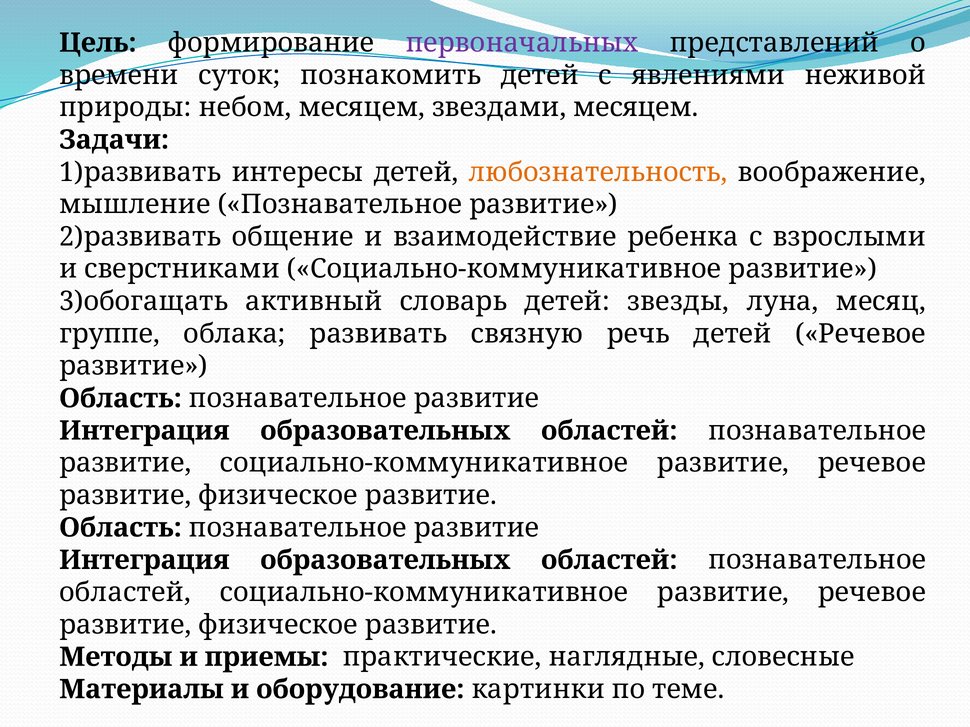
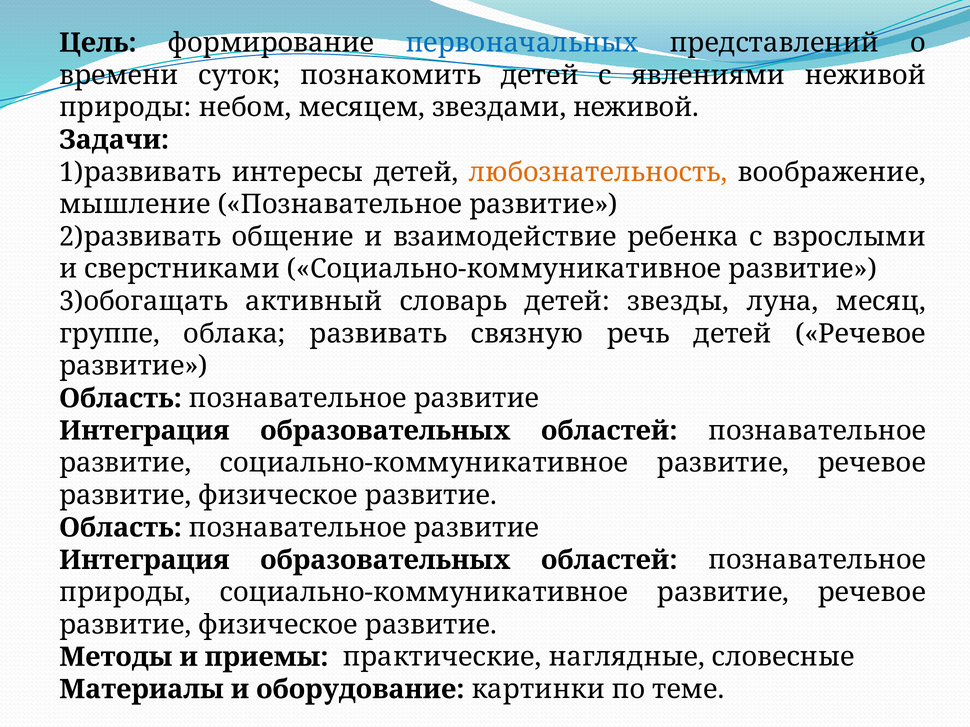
первоначальных colour: purple -> blue
звездами месяцем: месяцем -> неживой
областей at (125, 593): областей -> природы
